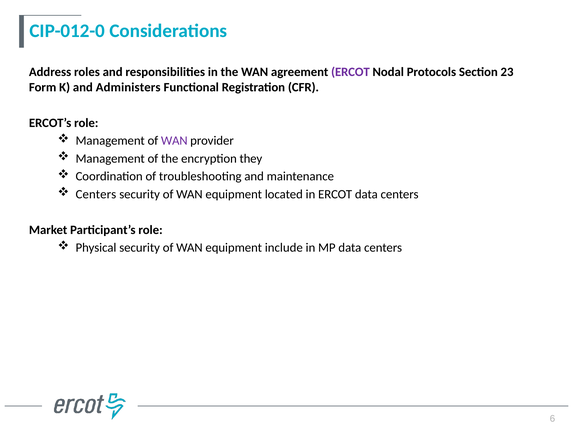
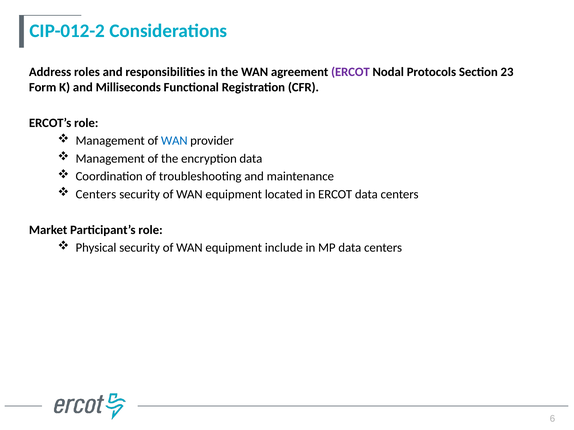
CIP-012-0: CIP-012-0 -> CIP-012-2
Administers: Administers -> Milliseconds
WAN at (174, 141) colour: purple -> blue
encryption they: they -> data
